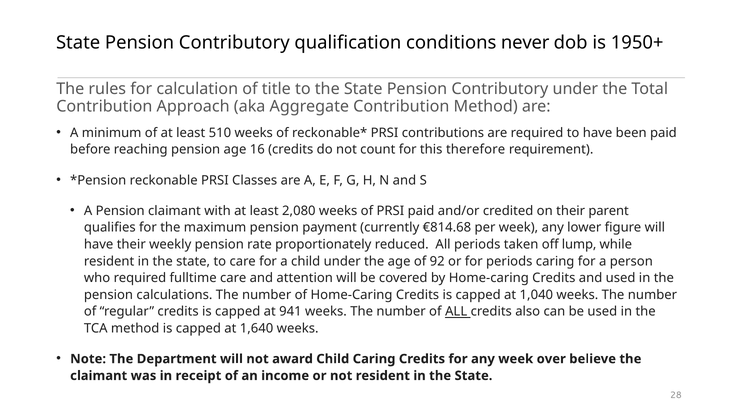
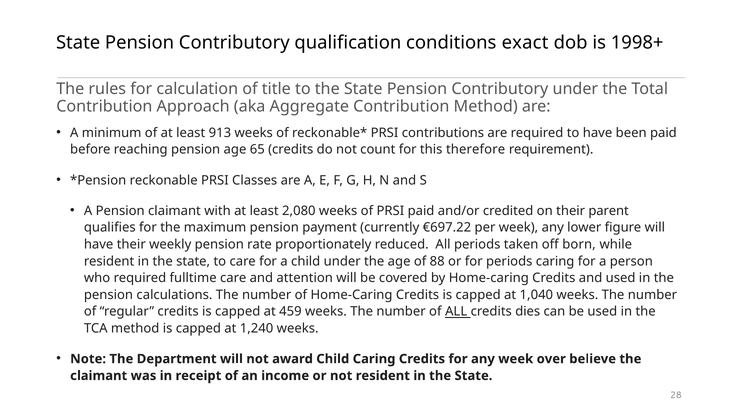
never: never -> exact
1950+: 1950+ -> 1998+
510: 510 -> 913
16: 16 -> 65
€814.68: €814.68 -> €697.22
lump: lump -> born
92: 92 -> 88
941: 941 -> 459
also: also -> dies
1,640: 1,640 -> 1,240
